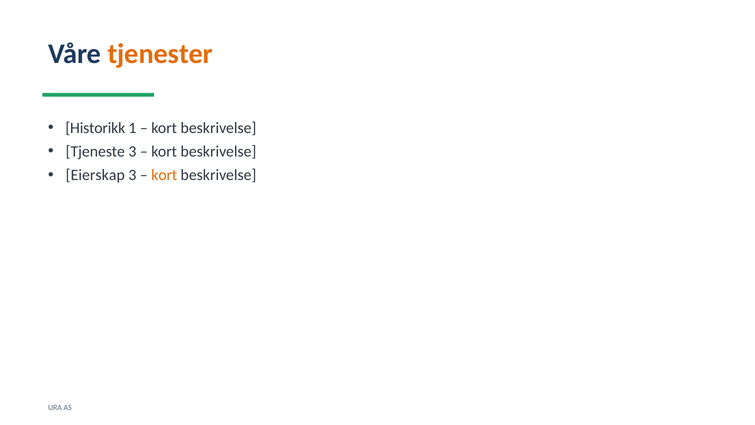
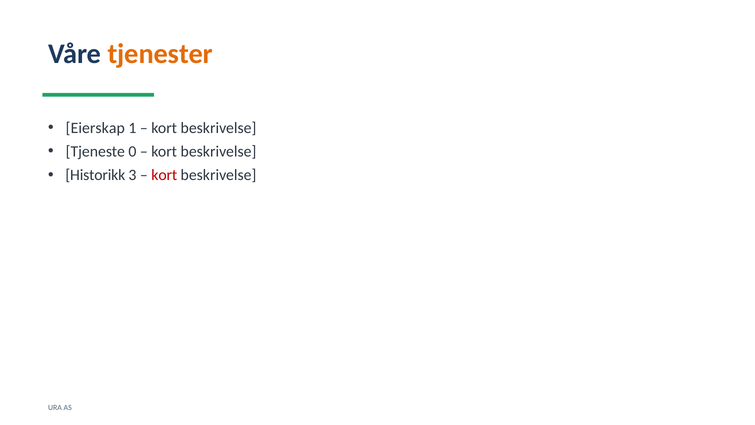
Historikk: Historikk -> Eierskap
Tjeneste 3: 3 -> 0
Eierskap: Eierskap -> Historikk
kort at (164, 175) colour: orange -> red
